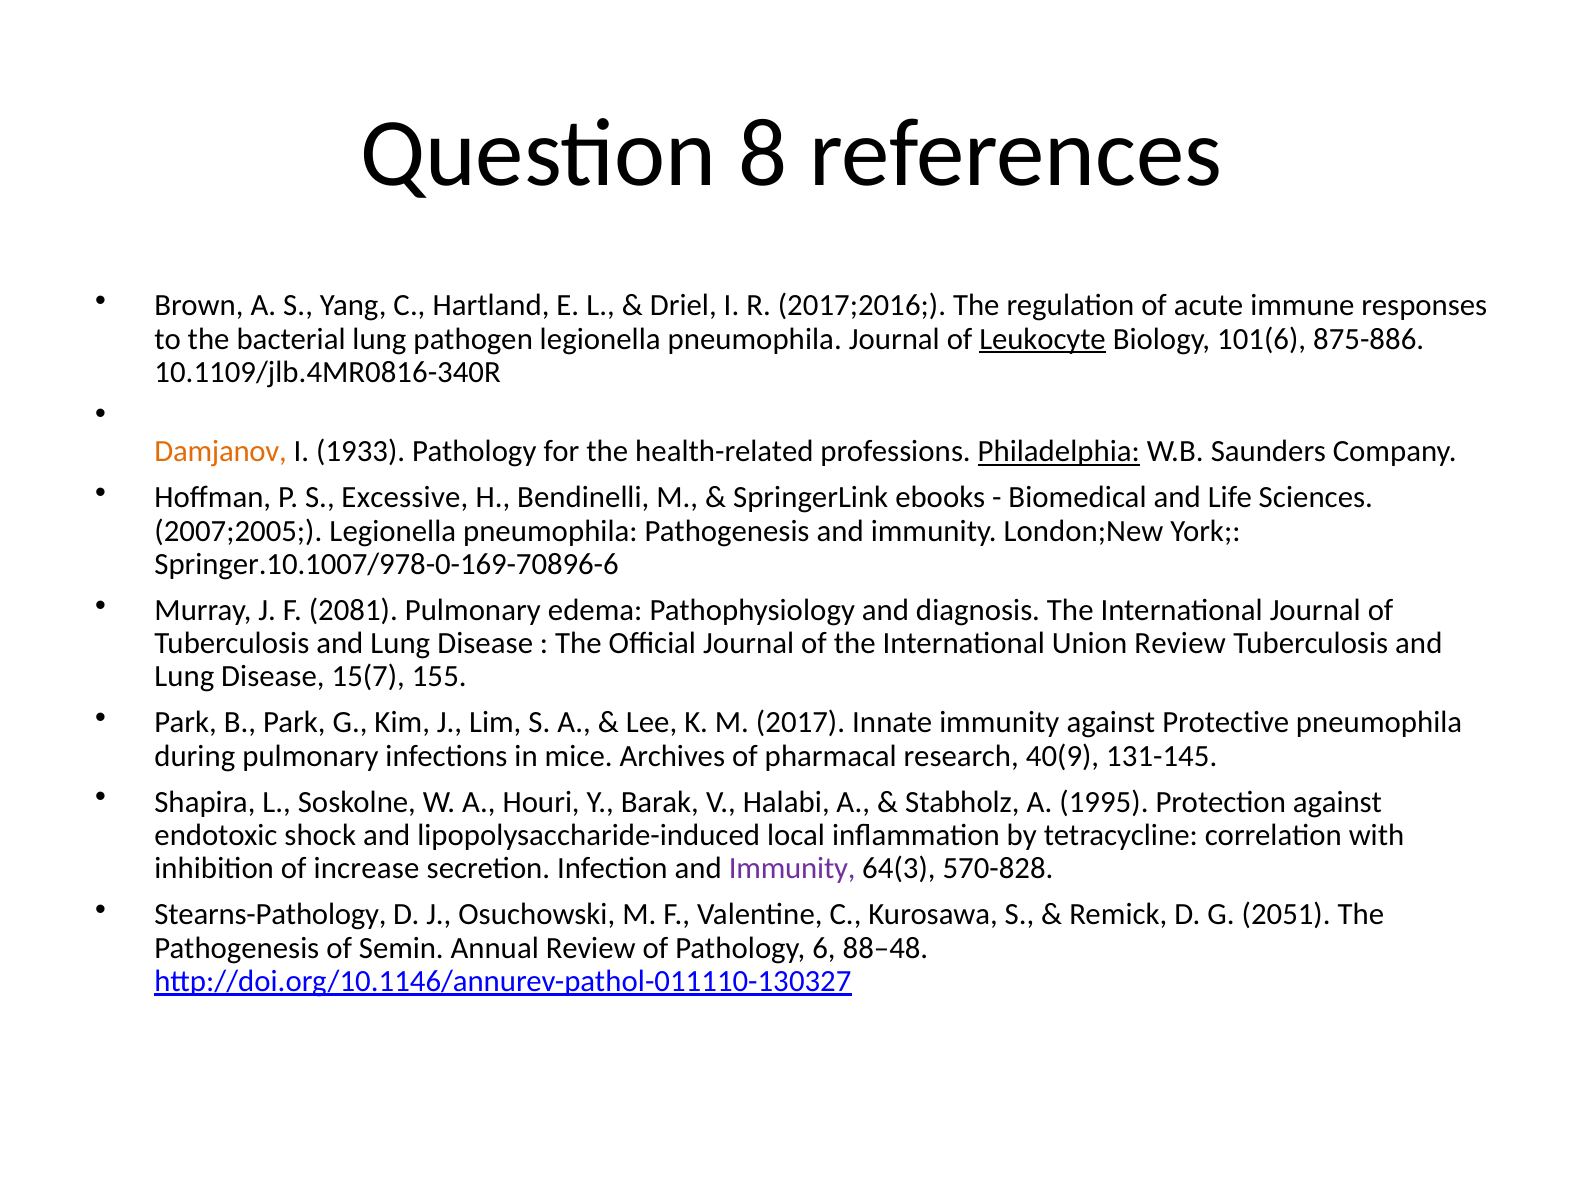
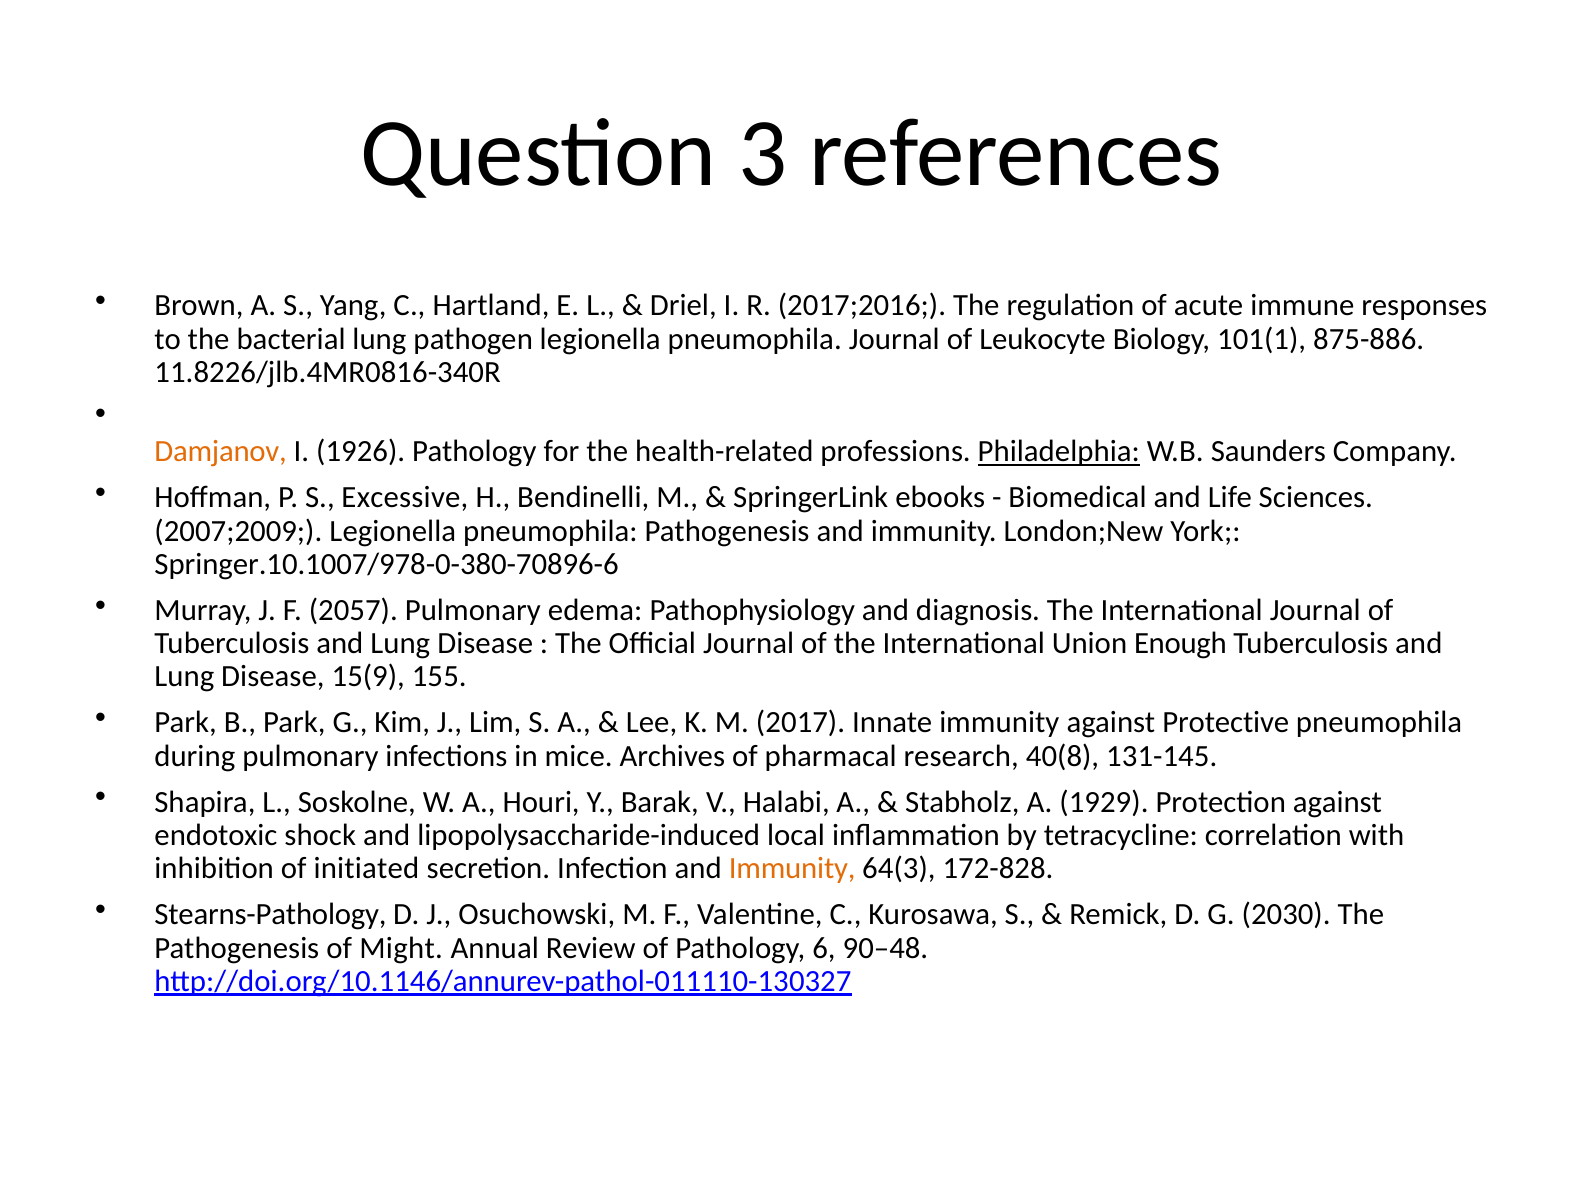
8: 8 -> 3
Leukocyte underline: present -> none
101(6: 101(6 -> 101(1
10.1109/jlb.4MR0816-340R: 10.1109/jlb.4MR0816-340R -> 11.8226/jlb.4MR0816-340R
1933: 1933 -> 1926
2007;2005: 2007;2005 -> 2007;2009
Springer.10.1007/978-0-169-70896-6: Springer.10.1007/978-0-169-70896-6 -> Springer.10.1007/978-0-380-70896-6
2081: 2081 -> 2057
Union Review: Review -> Enough
15(7: 15(7 -> 15(9
40(9: 40(9 -> 40(8
1995: 1995 -> 1929
increase: increase -> initiated
Immunity at (792, 869) colour: purple -> orange
570-828: 570-828 -> 172-828
2051: 2051 -> 2030
Semin: Semin -> Might
88–48: 88–48 -> 90–48
